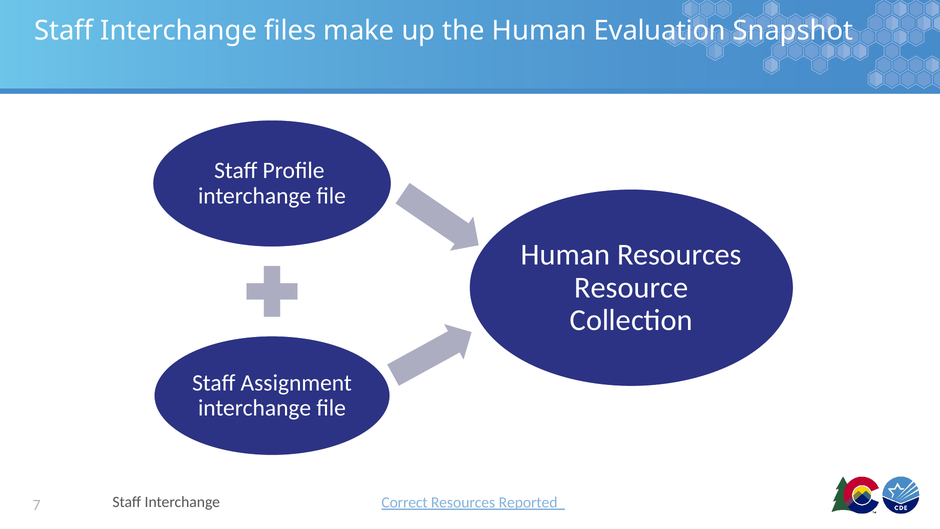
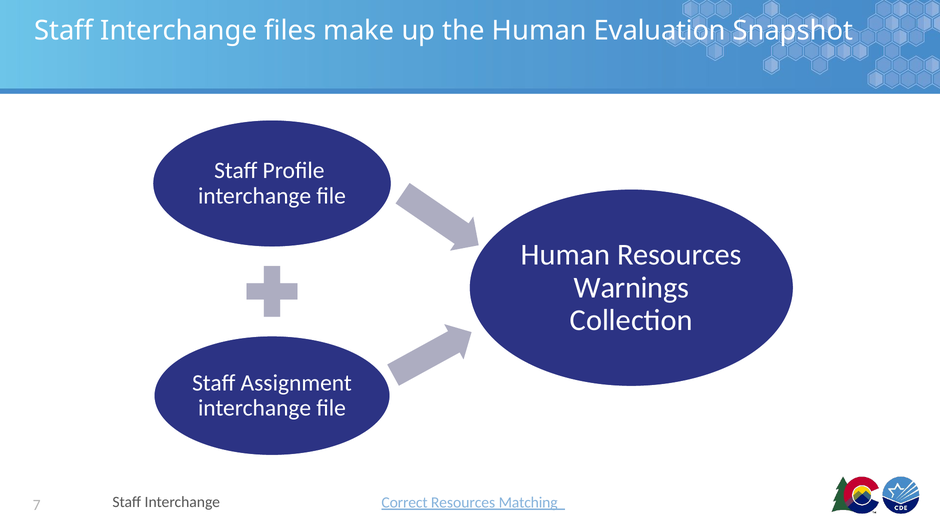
Resource: Resource -> Warnings
Reported: Reported -> Matching
